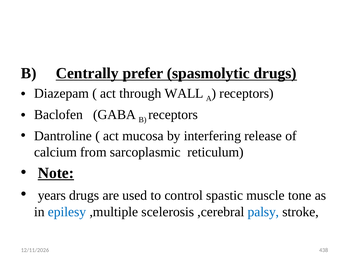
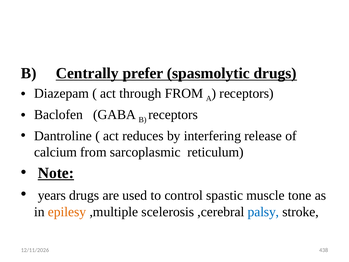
through WALL: WALL -> FROM
mucosa: mucosa -> reduces
epilesy colour: blue -> orange
